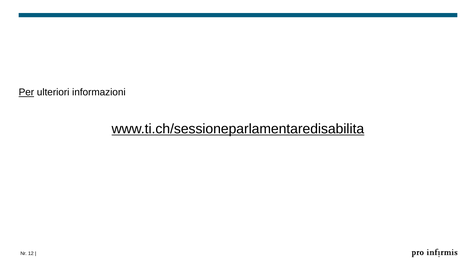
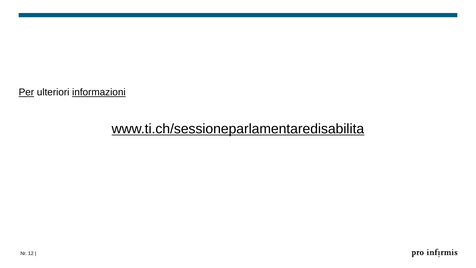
informazioni underline: none -> present
